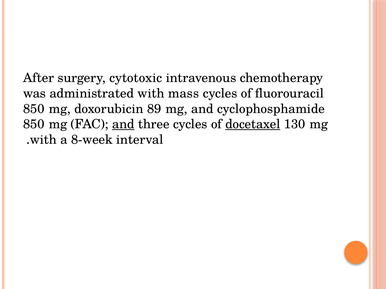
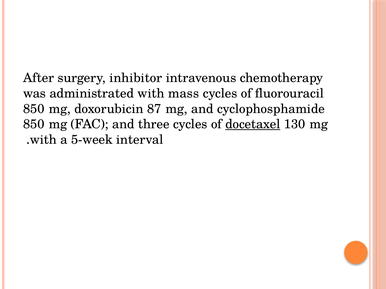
cytotoxic: cytotoxic -> inhibitor
89: 89 -> 87
and at (123, 124) underline: present -> none
8-week: 8-week -> 5-week
